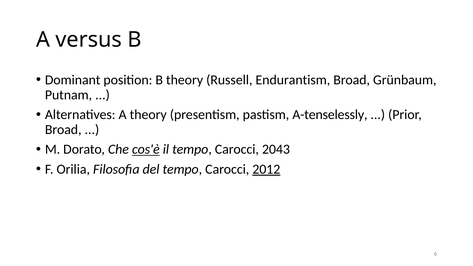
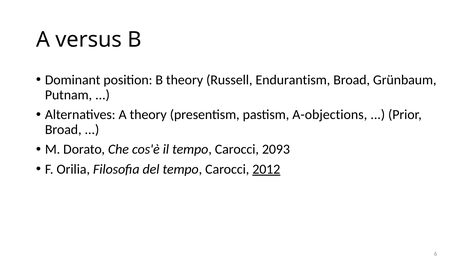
A-tenselessly: A-tenselessly -> A-objections
cos'è underline: present -> none
2043: 2043 -> 2093
